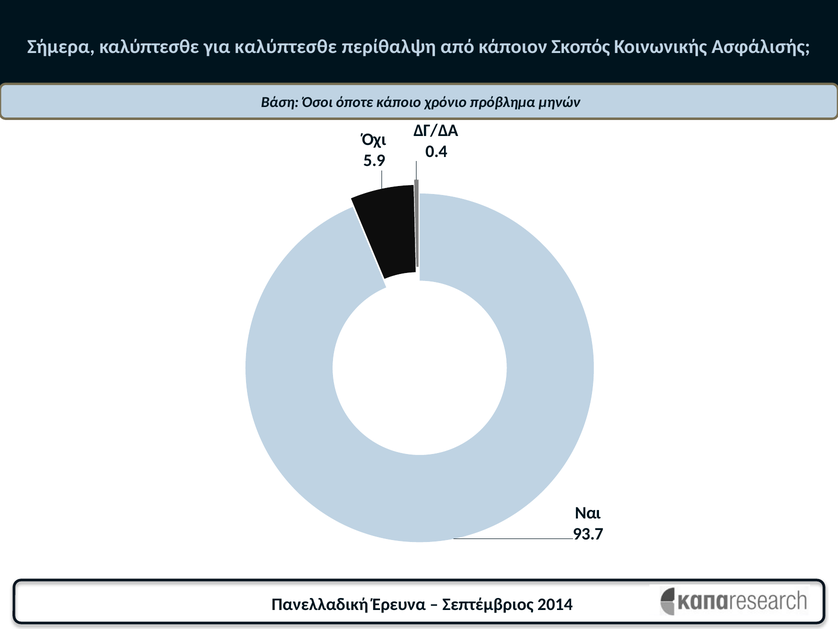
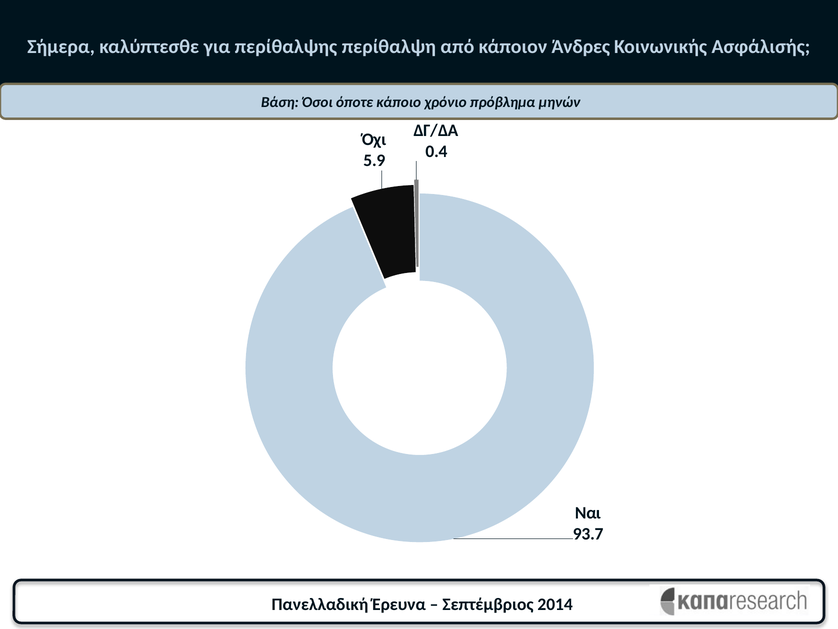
για καλύπτεσθε: καλύπτεσθε -> περίθαλψης
Σκοπός: Σκοπός -> Άνδρες
